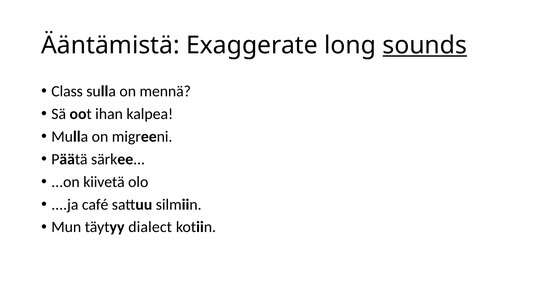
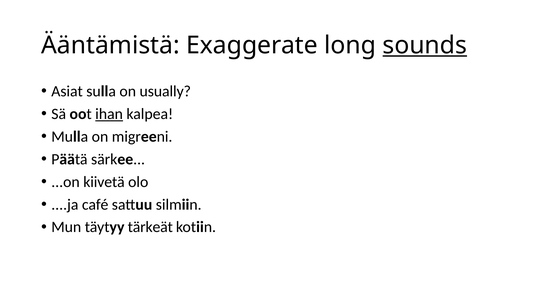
Class: Class -> Asiat
mennä: mennä -> usually
ihan underline: none -> present
dialect: dialect -> tärkeät
